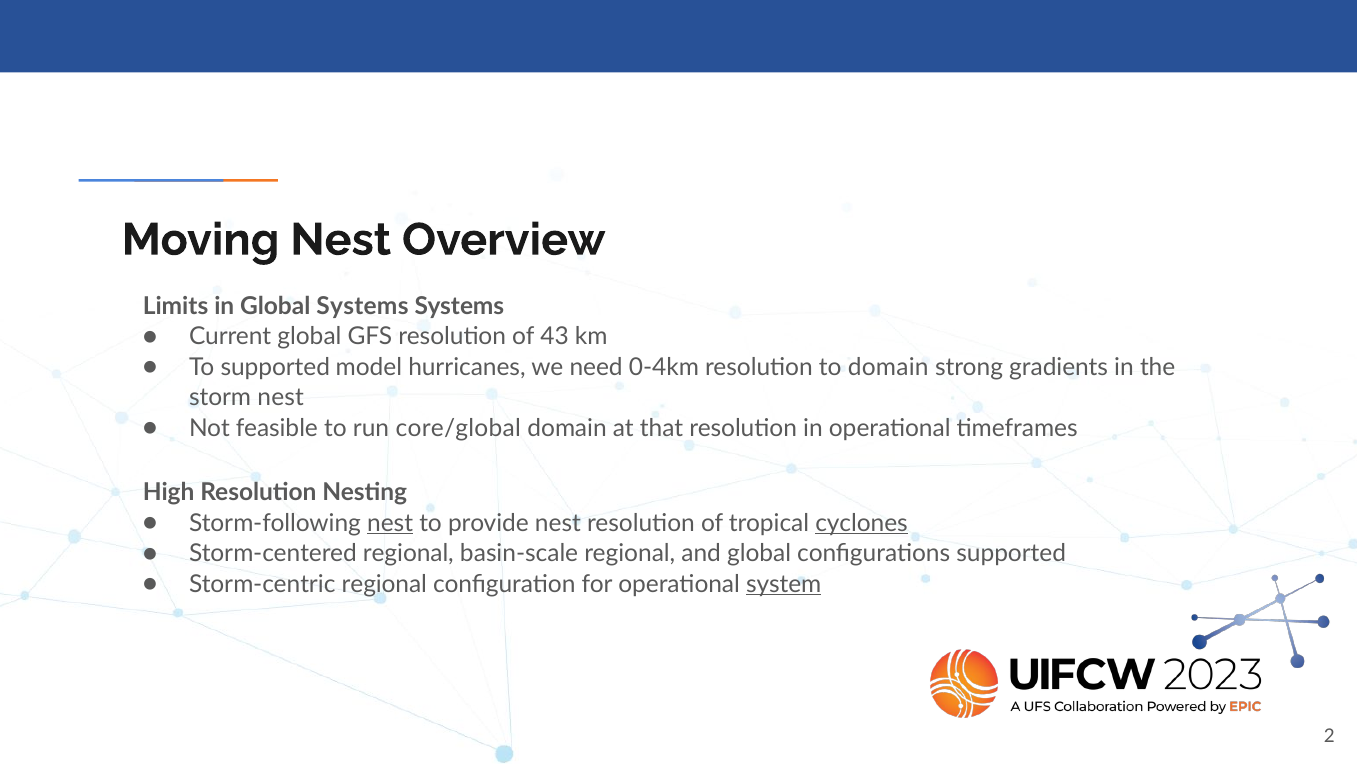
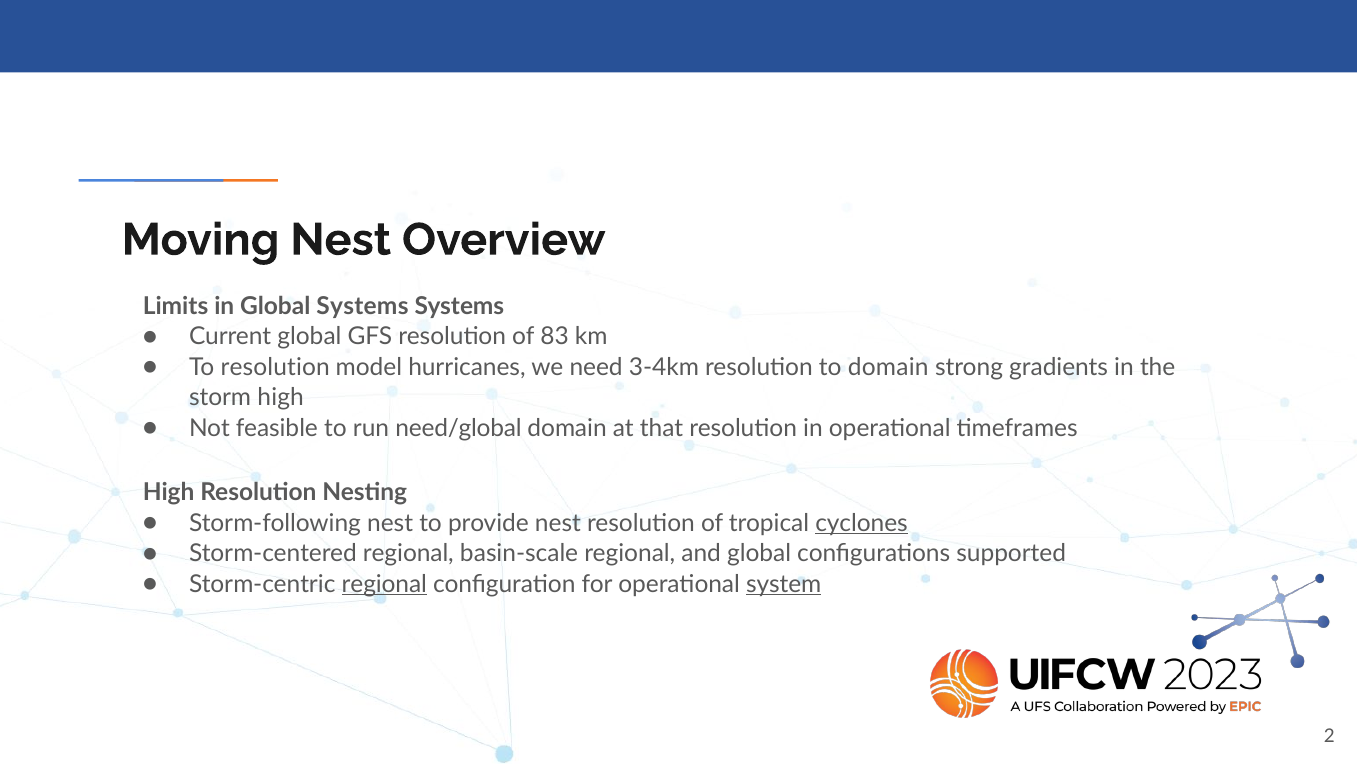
43: 43 -> 83
To supported: supported -> resolution
0-4km: 0-4km -> 3-4km
storm nest: nest -> high
core/global: core/global -> need/global
nest at (390, 523) underline: present -> none
regional at (384, 584) underline: none -> present
